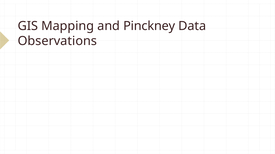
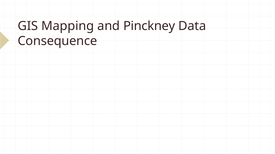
Observations: Observations -> Consequence
